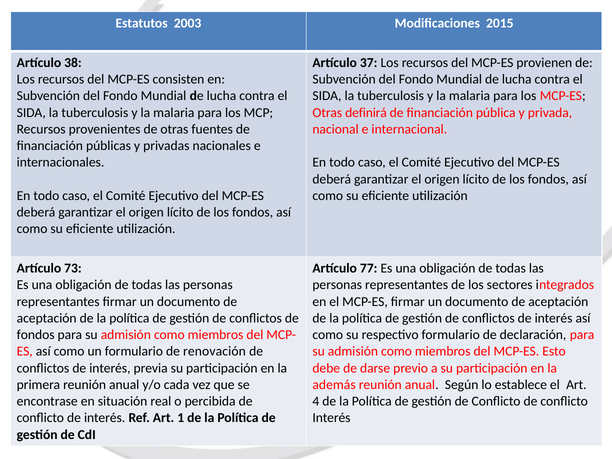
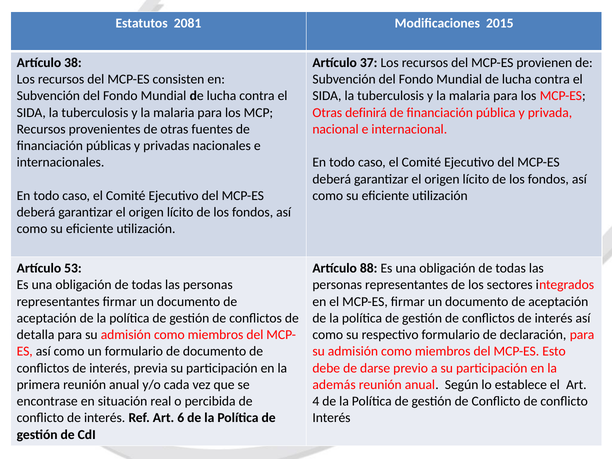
2003: 2003 -> 2081
73: 73 -> 53
77: 77 -> 88
fondos at (36, 335): fondos -> detalla
de renovación: renovación -> documento
1: 1 -> 6
